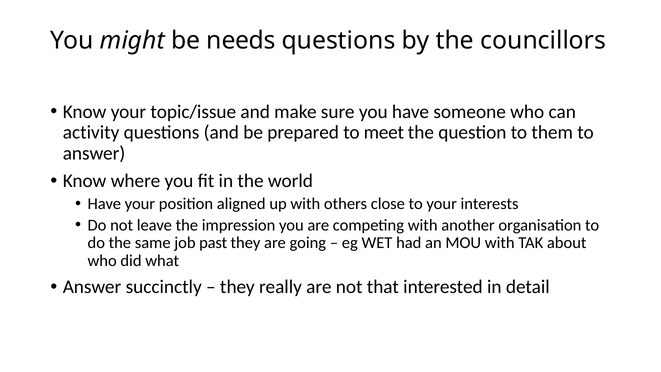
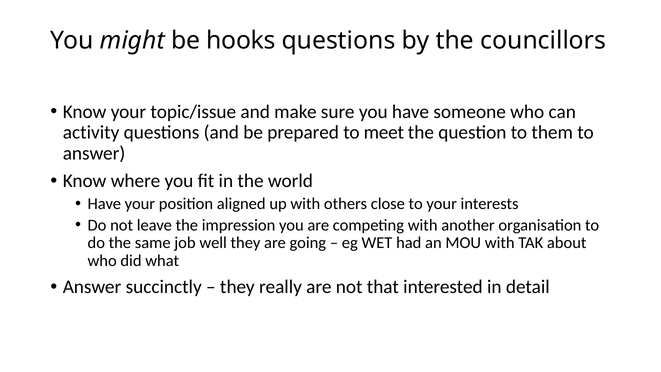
needs: needs -> hooks
past: past -> well
